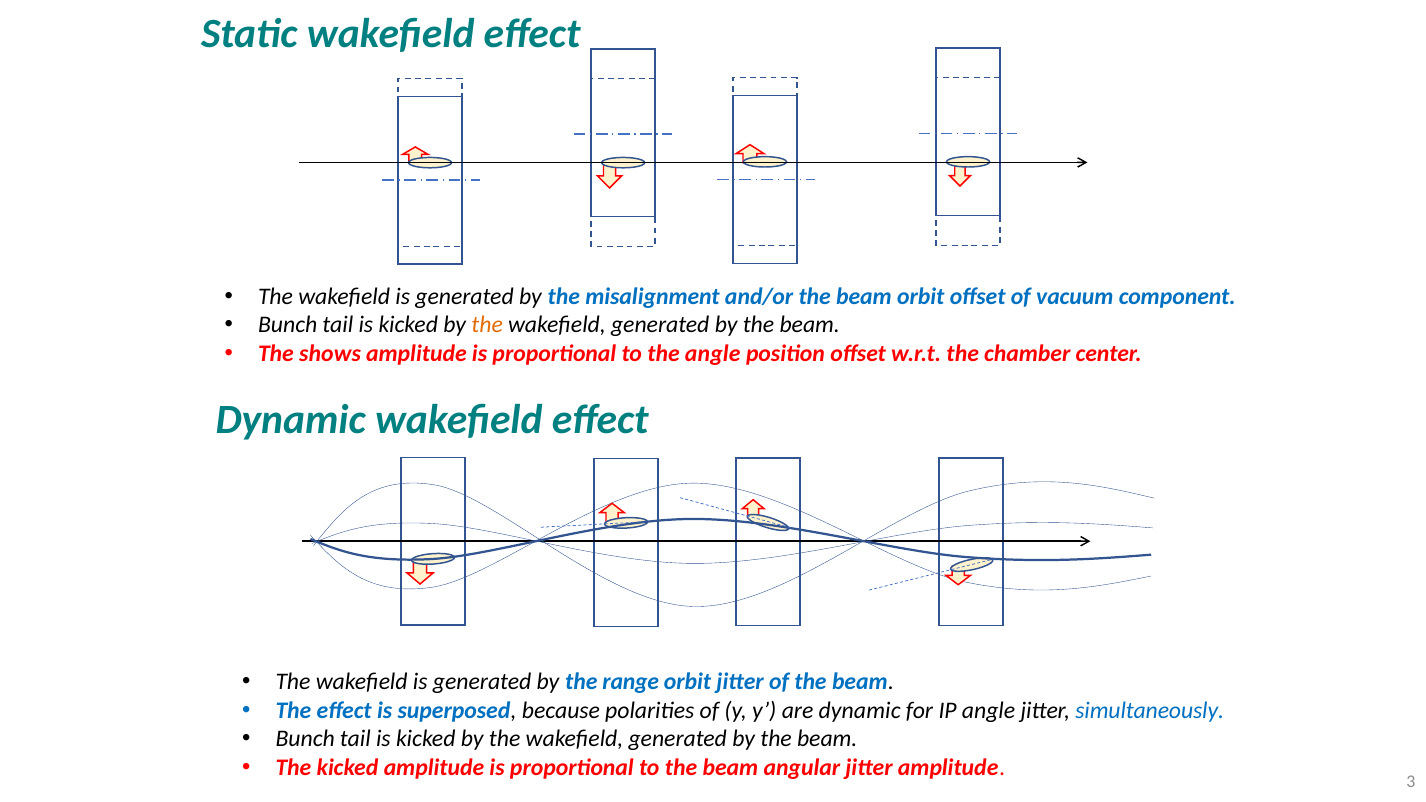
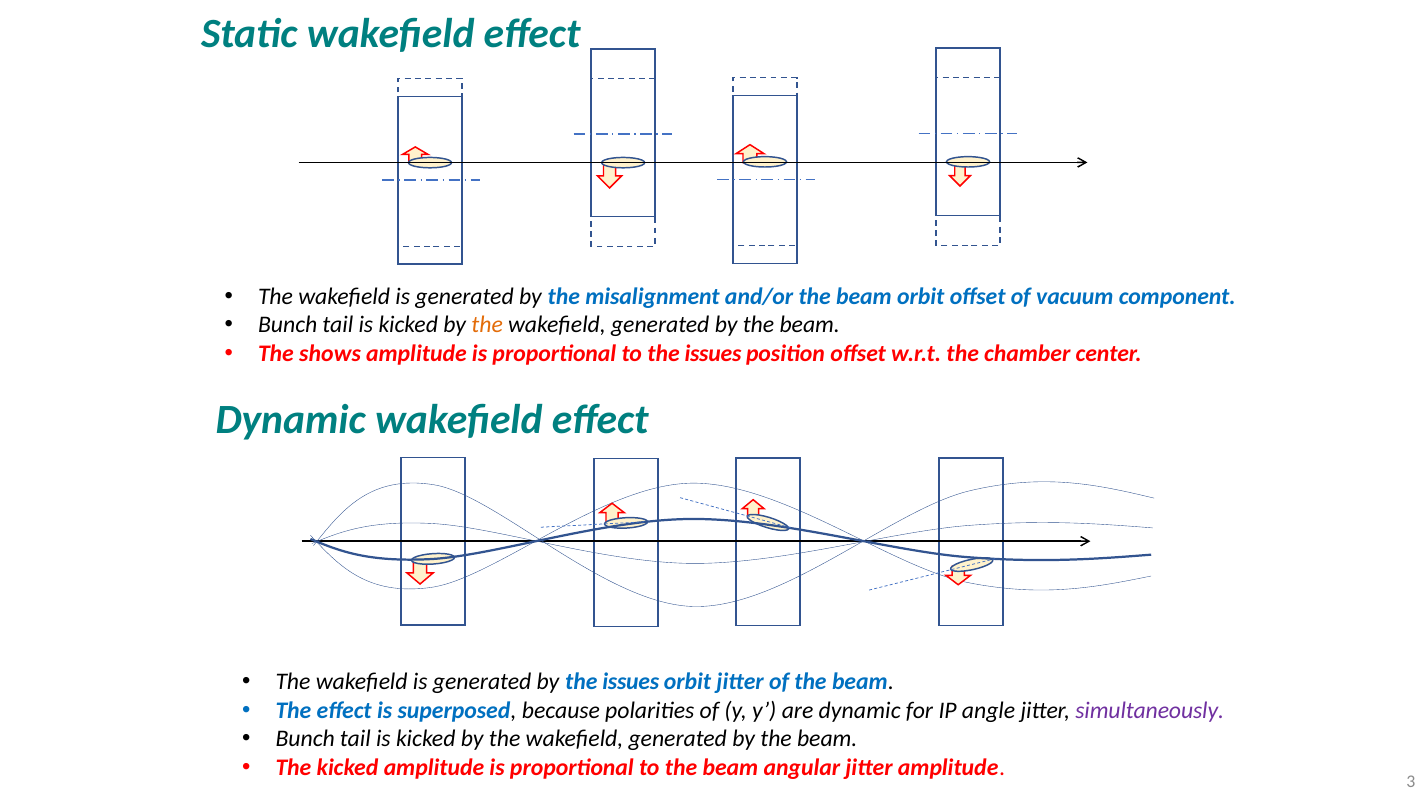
to the angle: angle -> issues
by the range: range -> issues
simultaneously colour: blue -> purple
